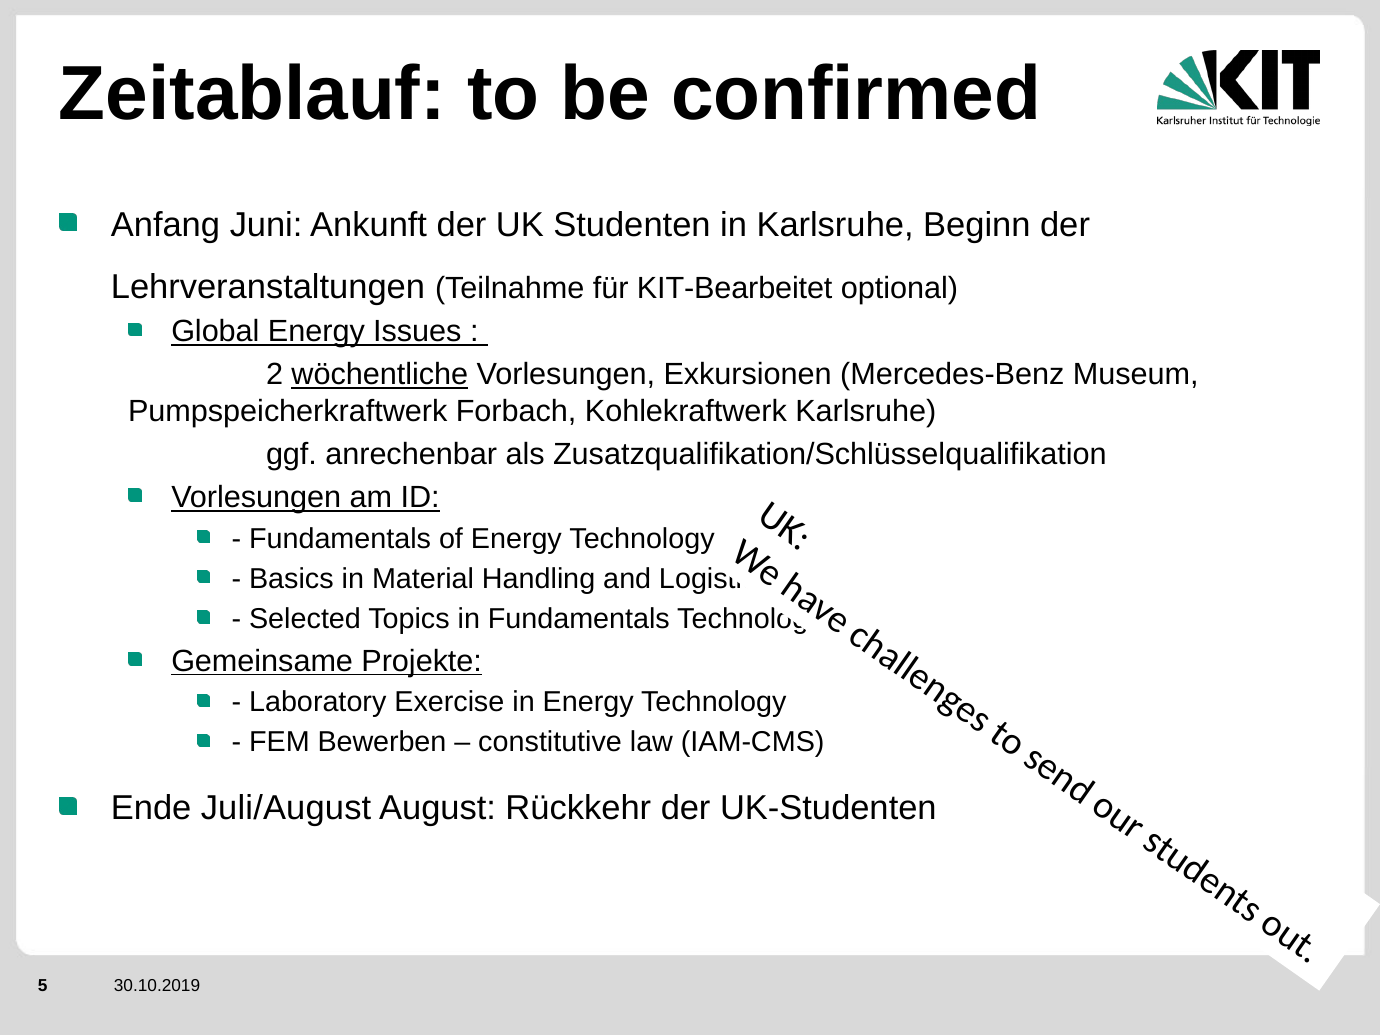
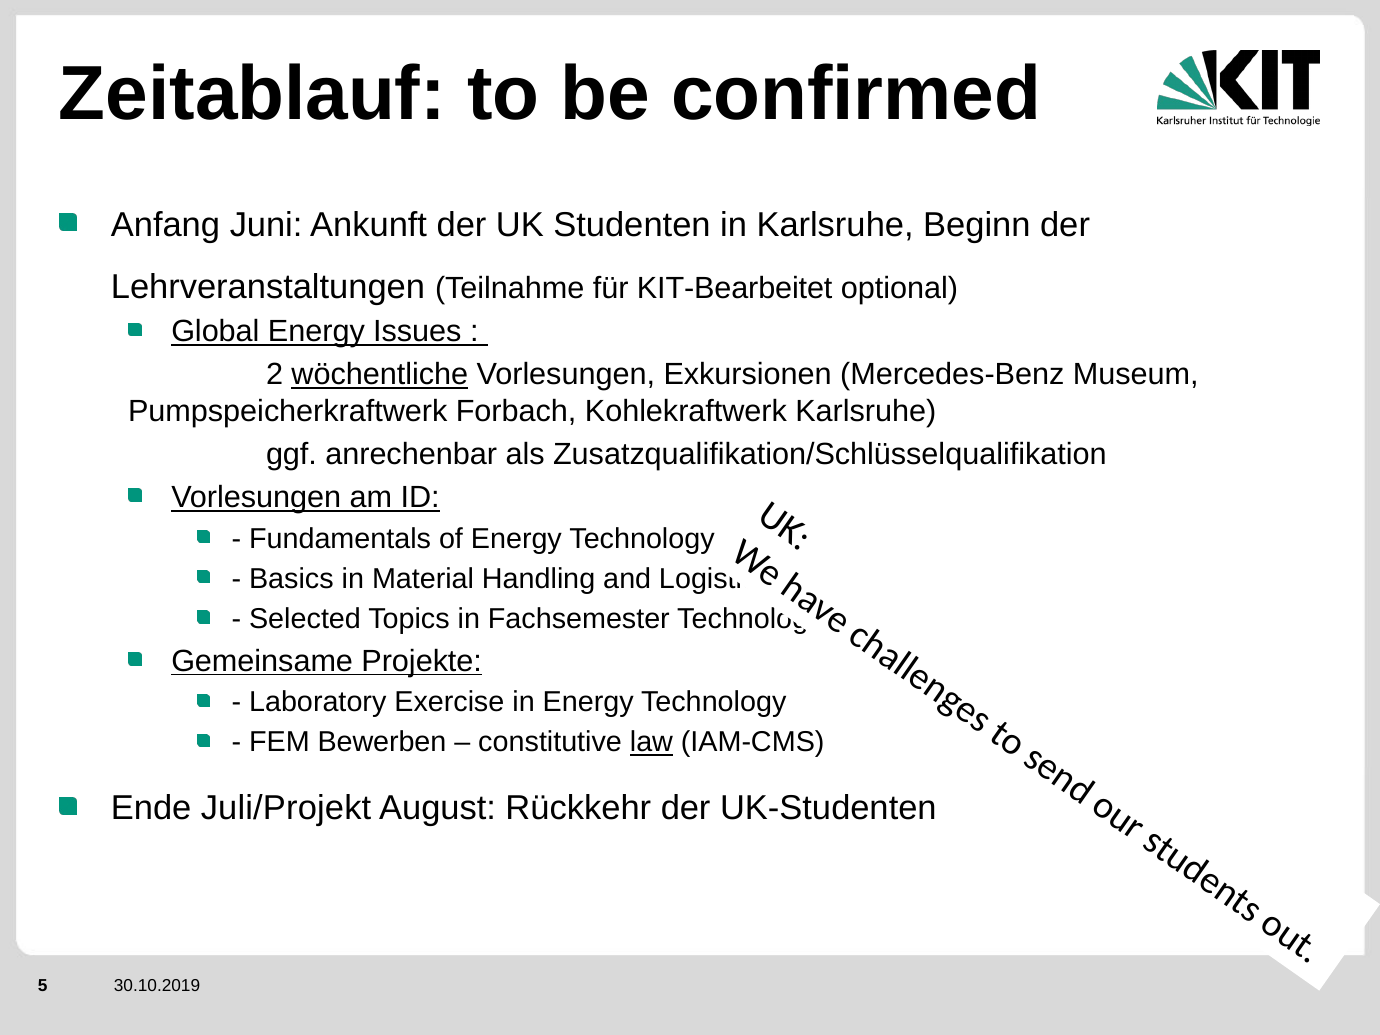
in Fundamentals: Fundamentals -> Fachsemester
law underline: none -> present
Juli/August: Juli/August -> Juli/Projekt
